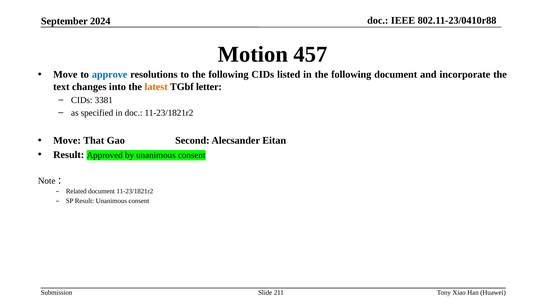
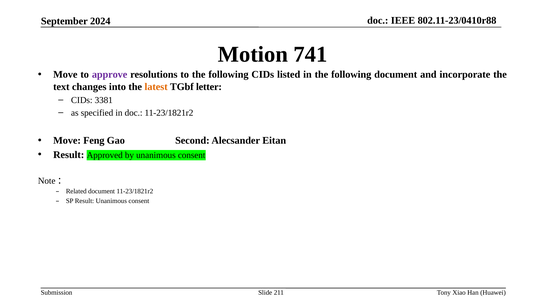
457: 457 -> 741
approve colour: blue -> purple
That: That -> Feng
